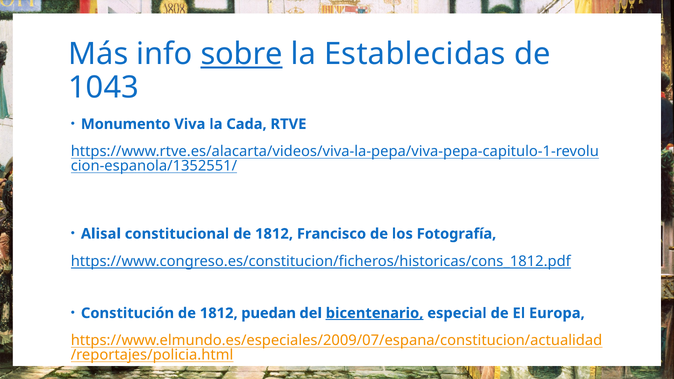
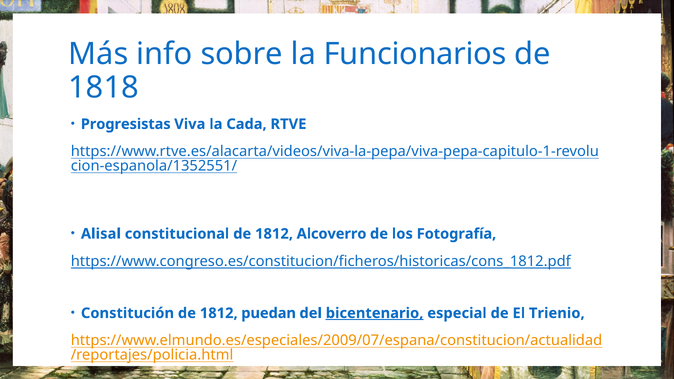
sobre underline: present -> none
Establecidas: Establecidas -> Funcionarios
1043: 1043 -> 1818
Monumento: Monumento -> Progresistas
Francisco: Francisco -> Alcoverro
Europa: Europa -> Trienio
